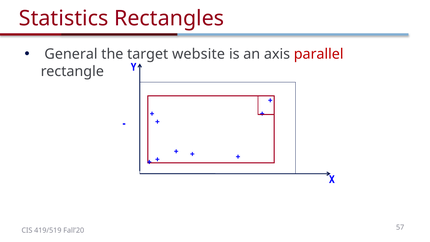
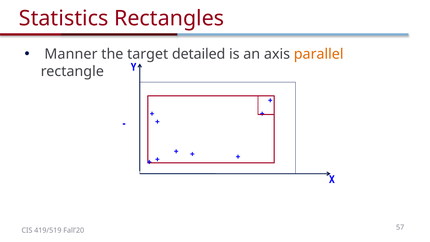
General: General -> Manner
website: website -> detailed
parallel colour: red -> orange
